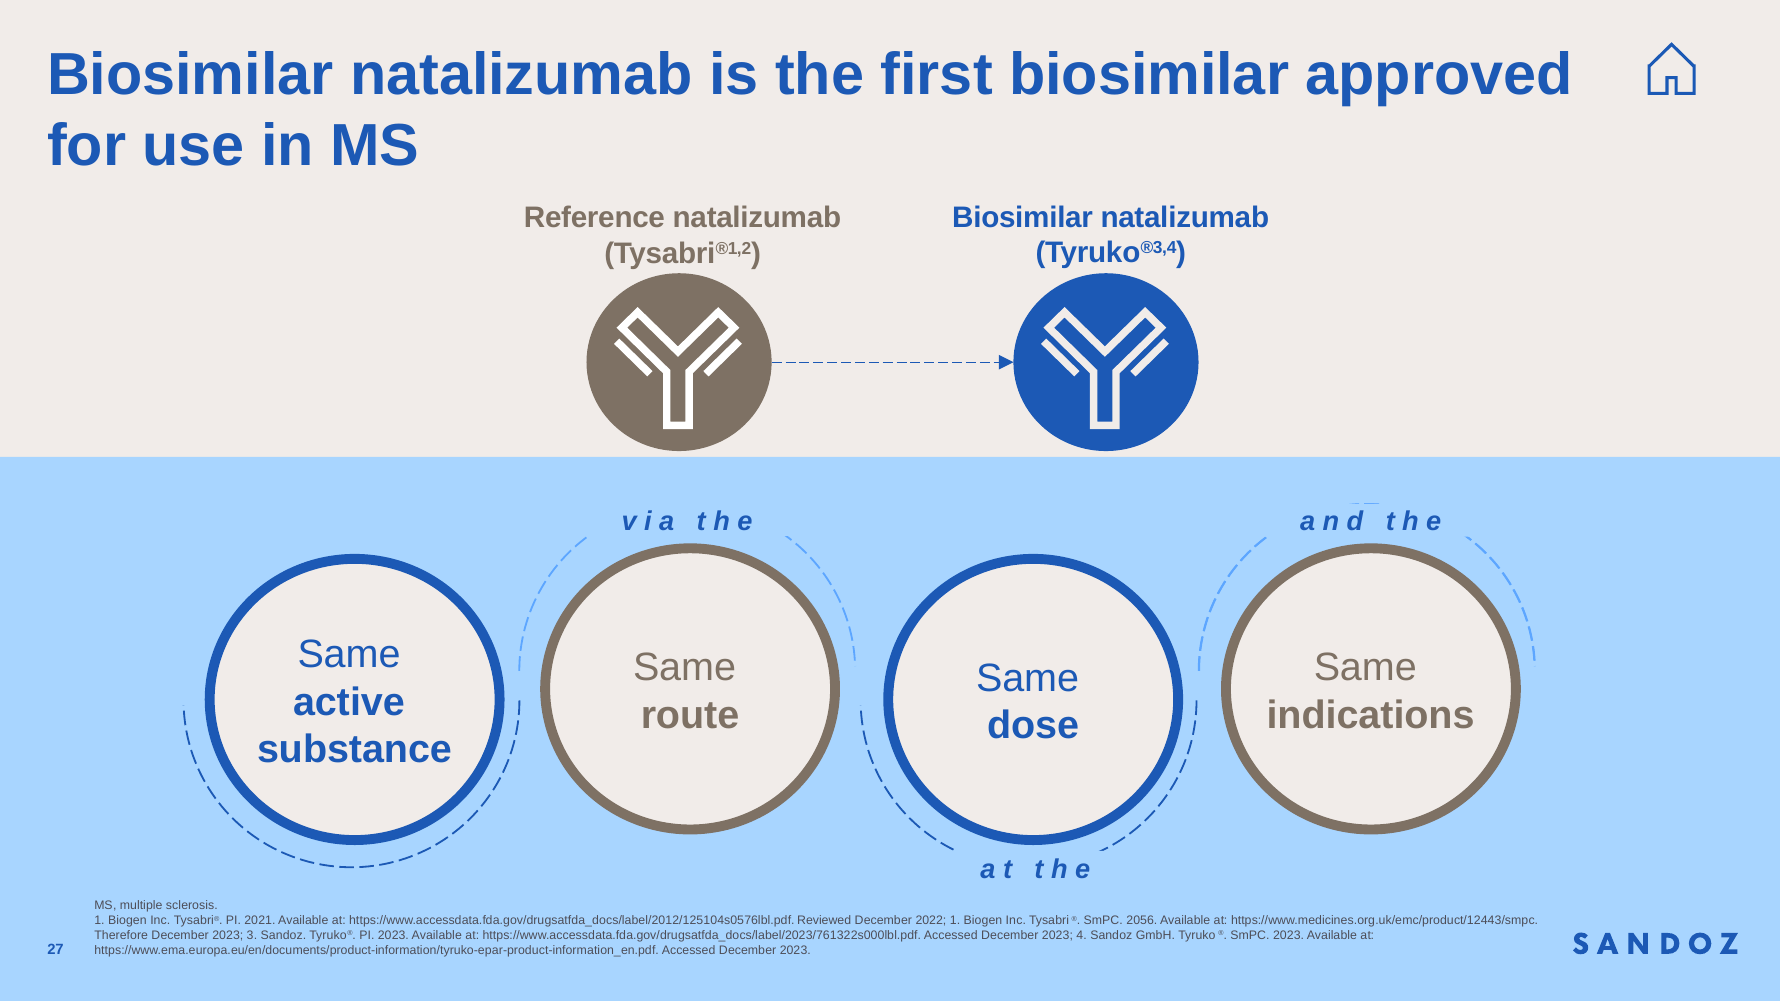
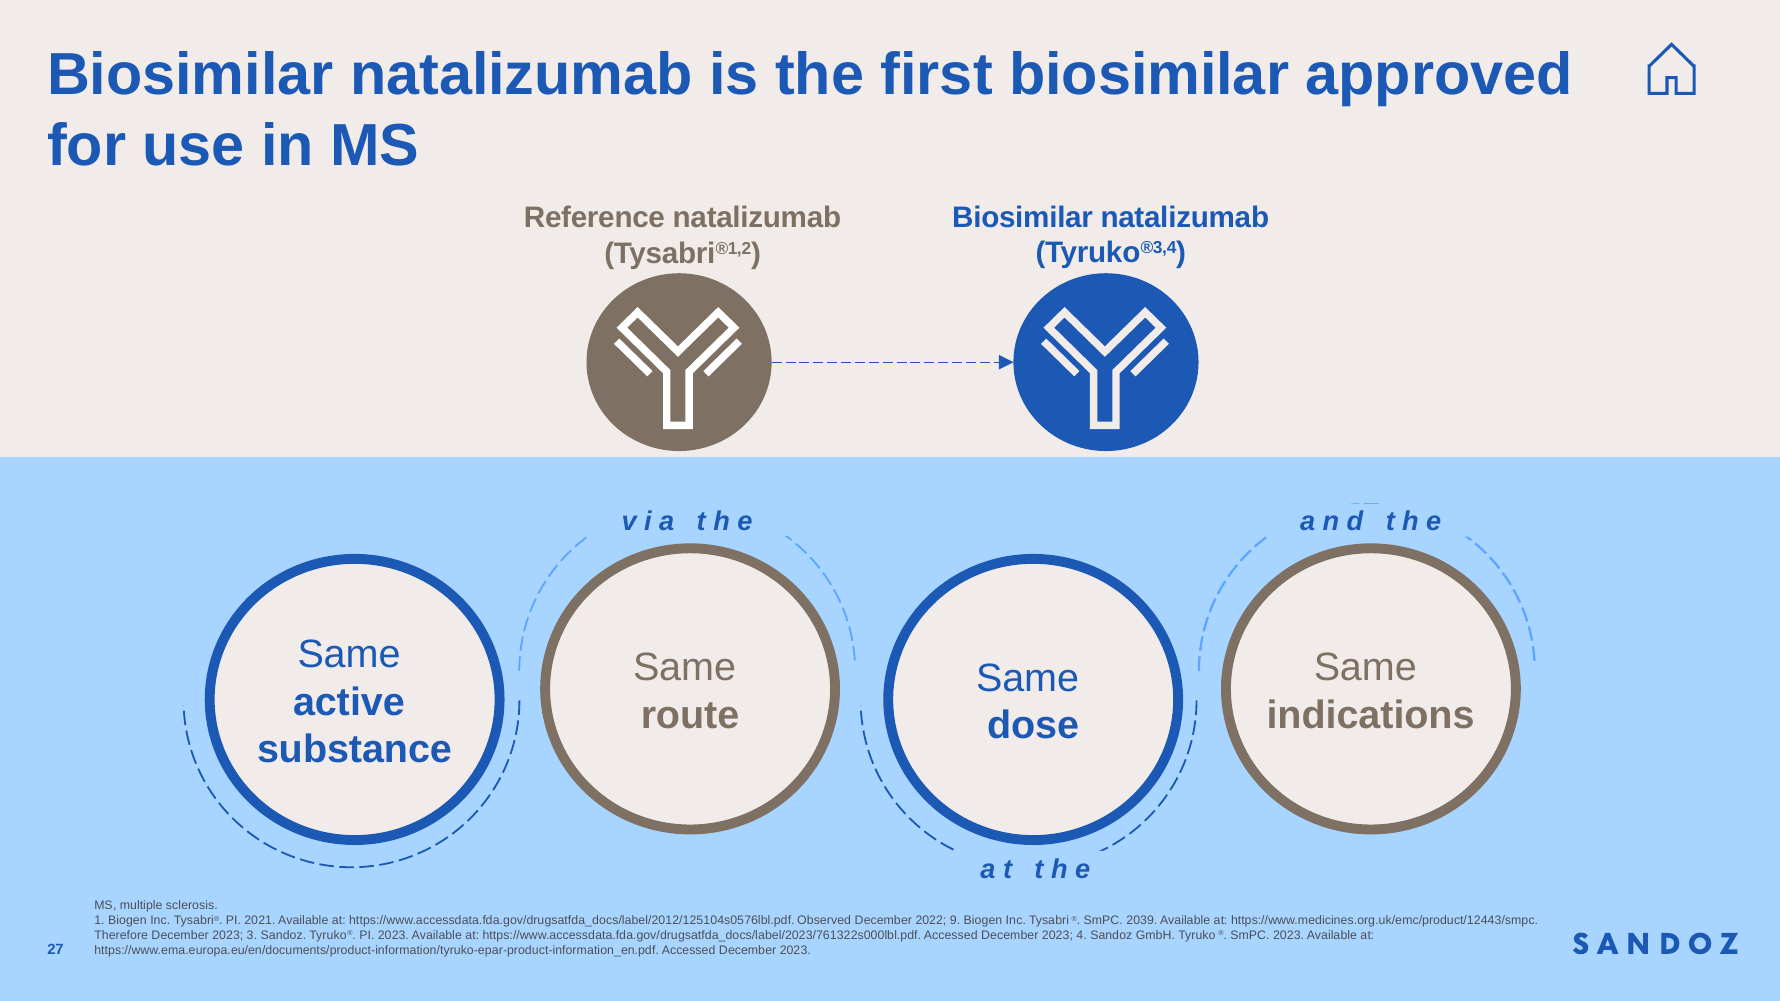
Reviewed: Reviewed -> Observed
2022 1: 1 -> 9
2056: 2056 -> 2039
